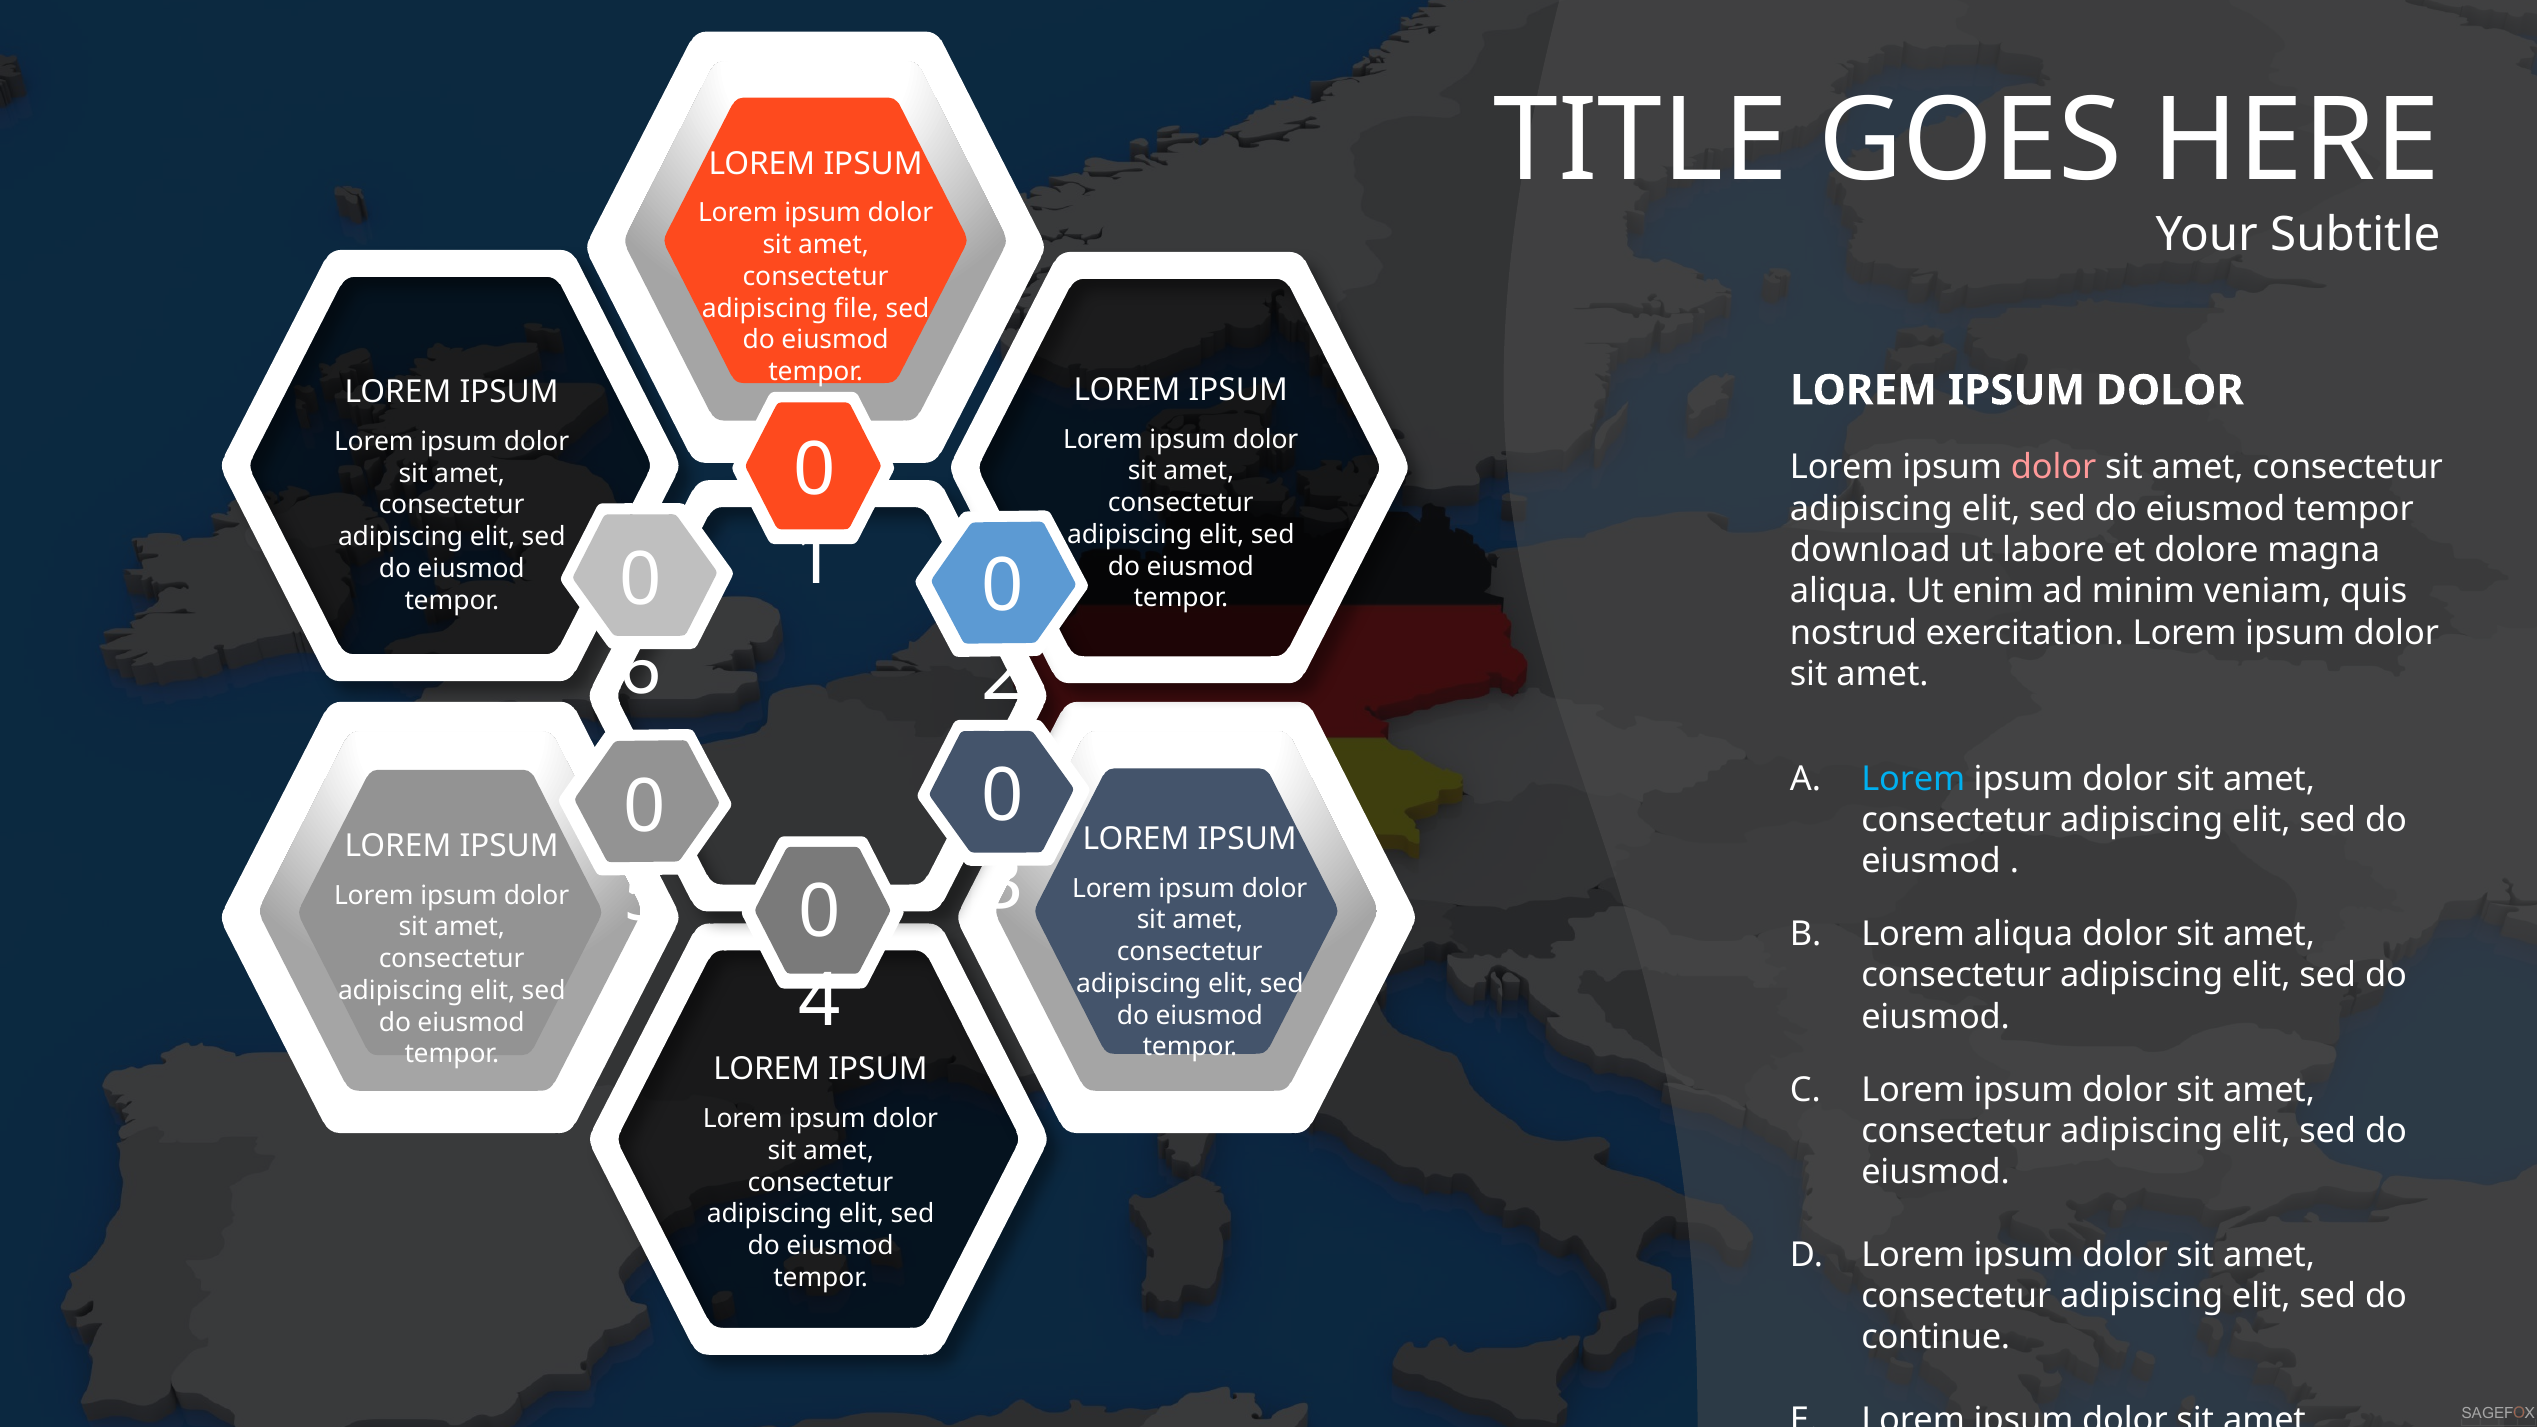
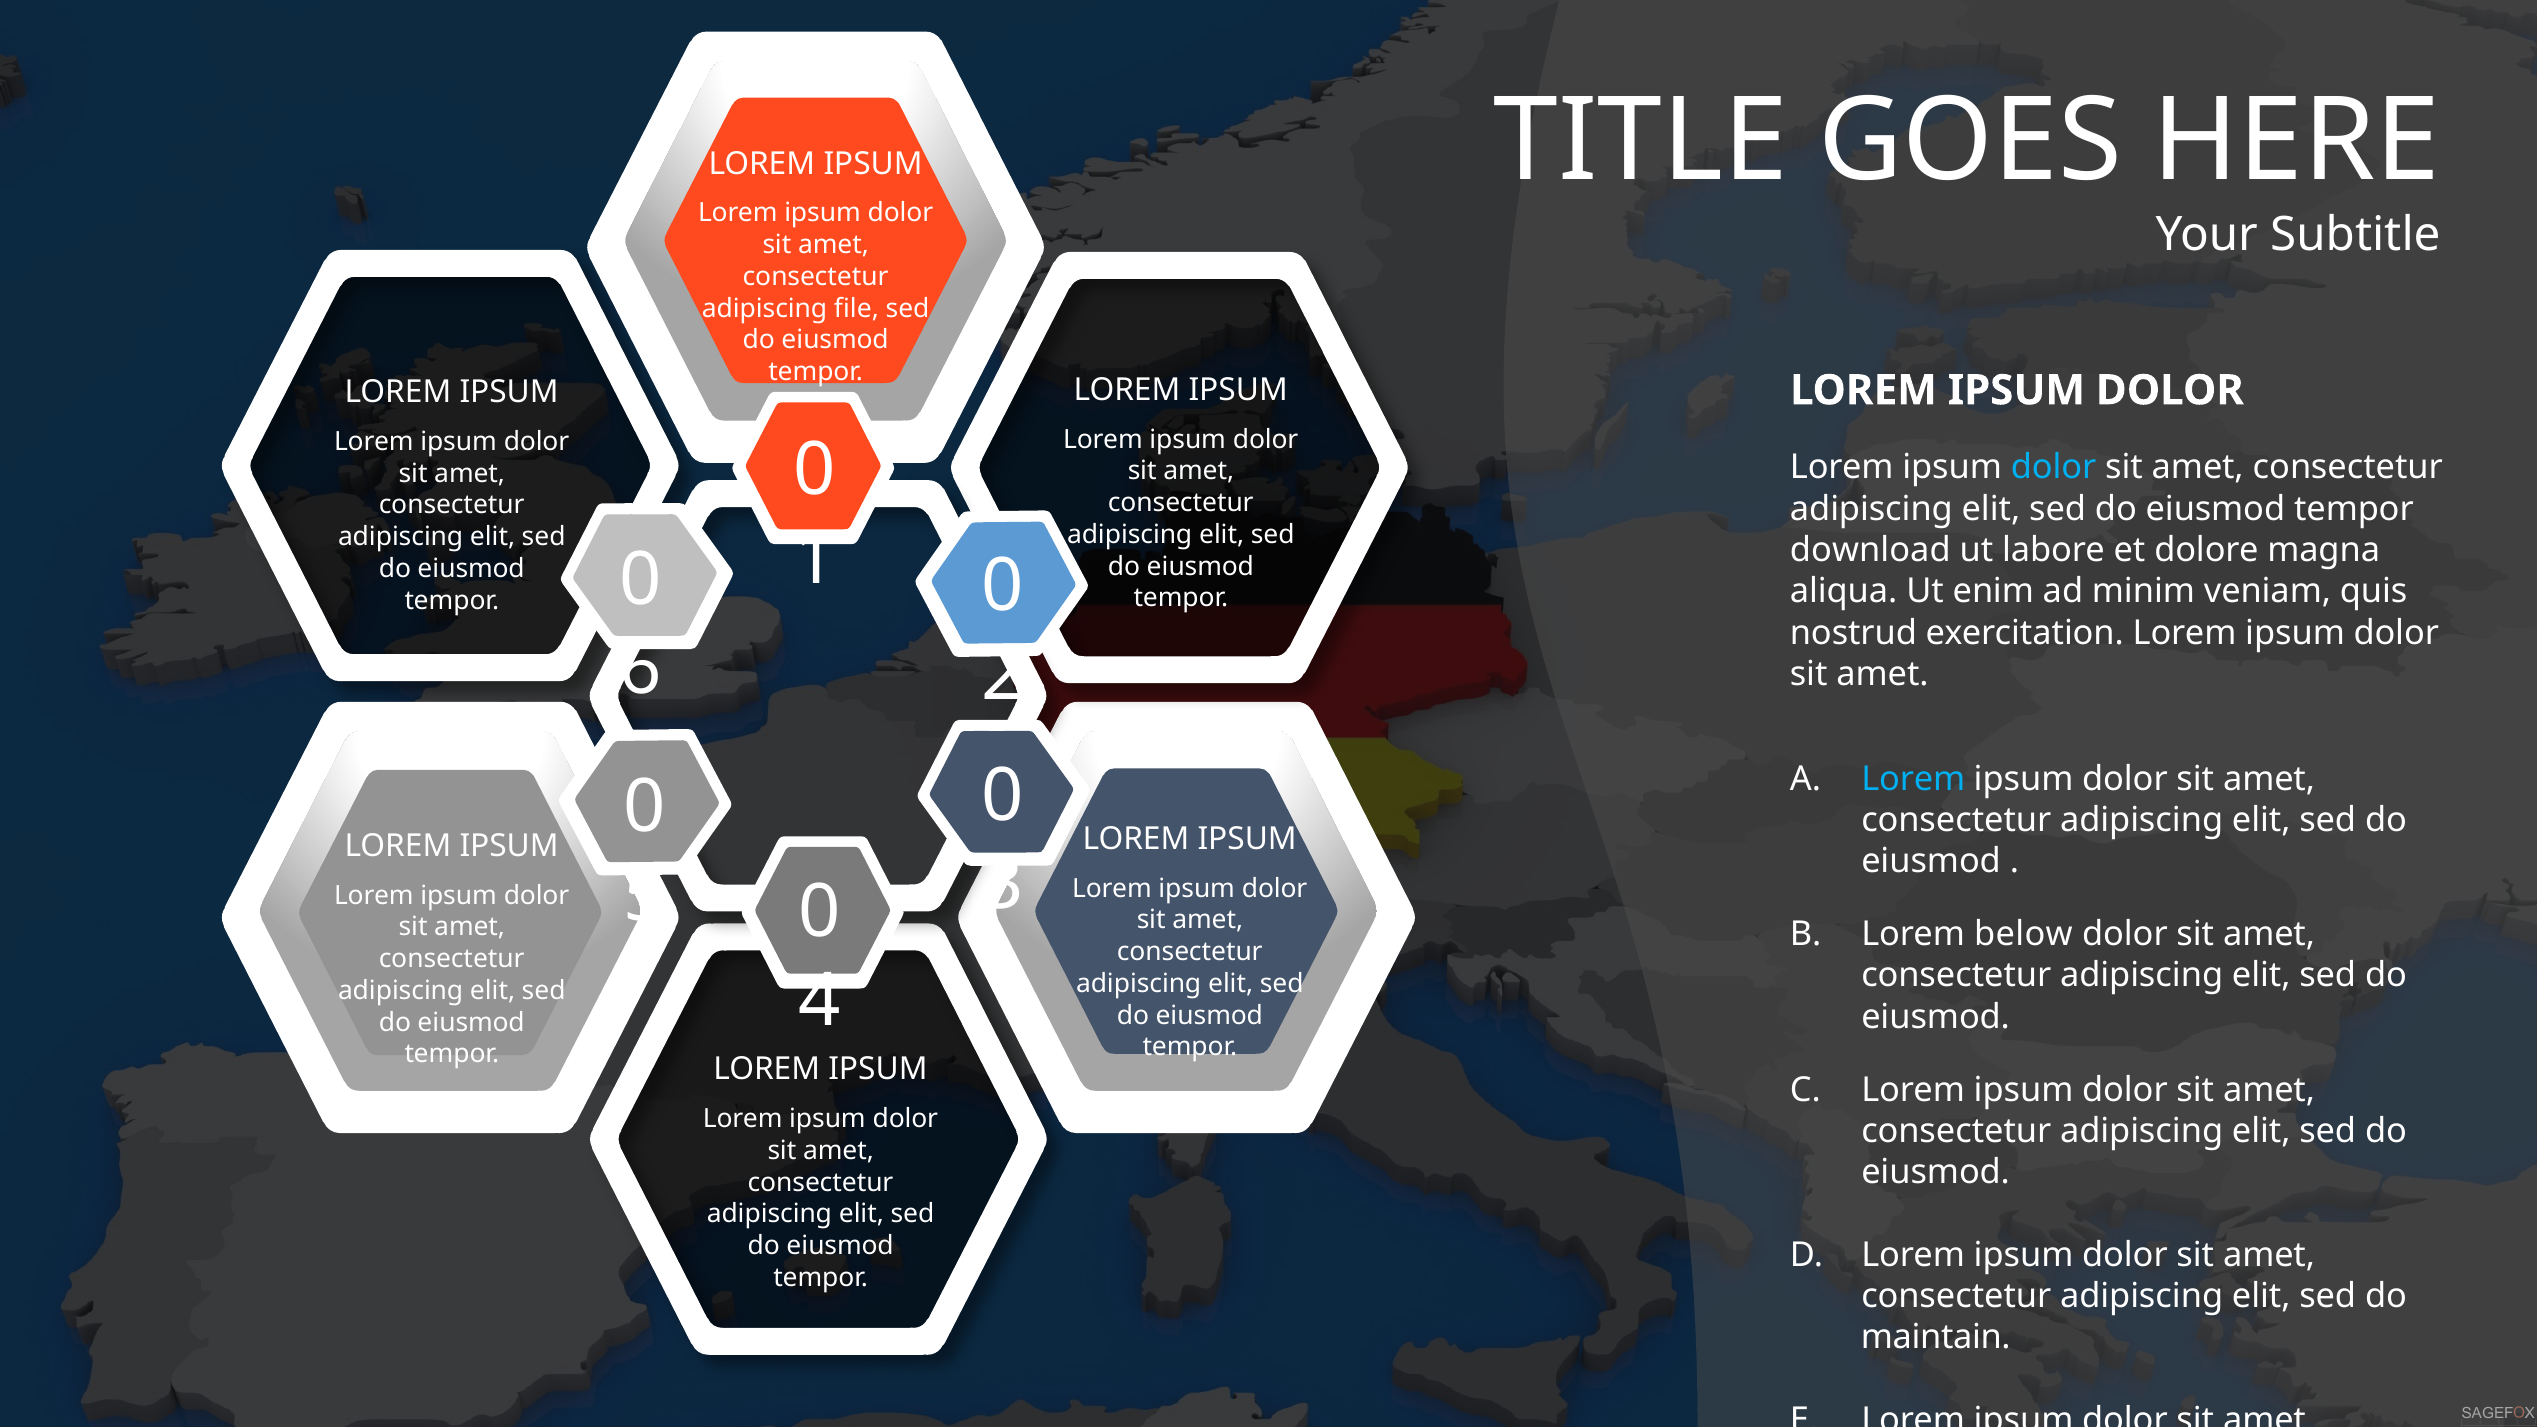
dolor at (2054, 468) colour: pink -> light blue
Lorem aliqua: aliqua -> below
continue: continue -> maintain
